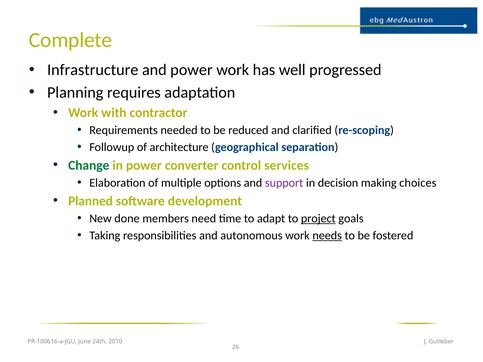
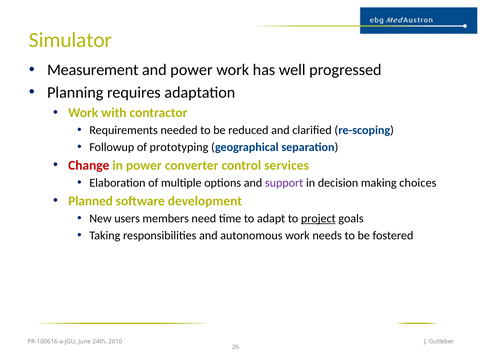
Complete: Complete -> Simulator
Infrastructure: Infrastructure -> Measurement
architecture: architecture -> prototyping
Change colour: green -> red
done: done -> users
needs underline: present -> none
